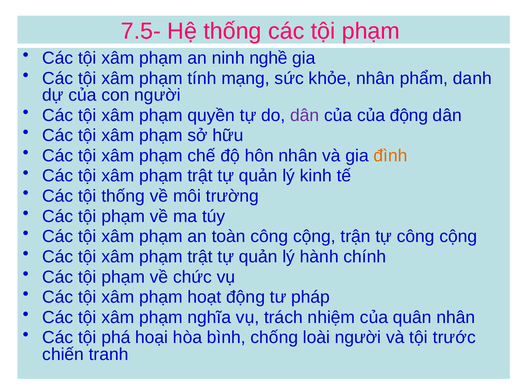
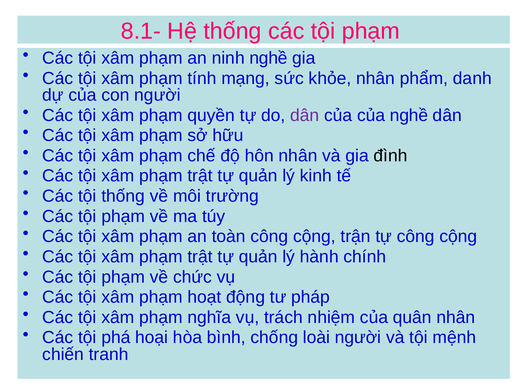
7.5-: 7.5- -> 8.1-
của động: động -> nghề
đình colour: orange -> black
trước: trước -> mệnh
